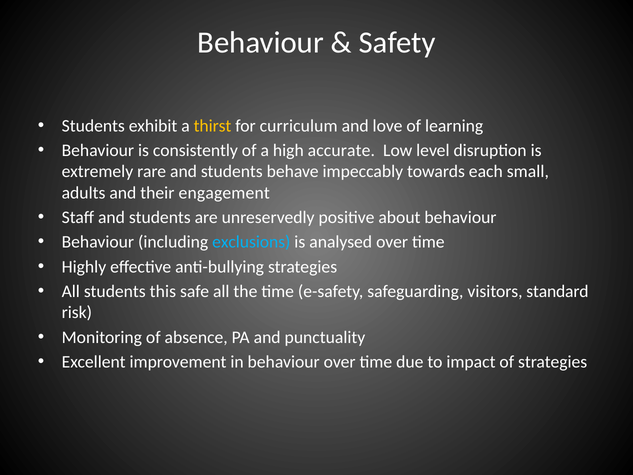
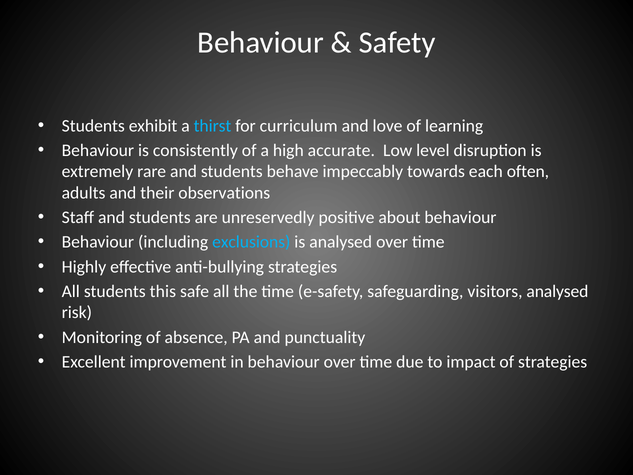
thirst colour: yellow -> light blue
small: small -> often
engagement: engagement -> observations
visitors standard: standard -> analysed
